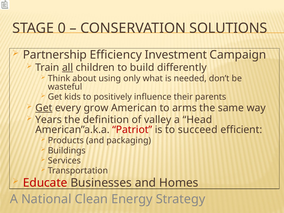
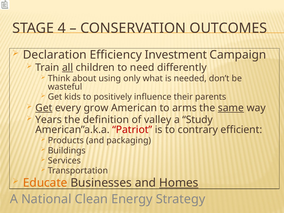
0: 0 -> 4
SOLUTIONS: SOLUTIONS -> OUTCOMES
Partnership: Partnership -> Declaration
build: build -> need
same underline: none -> present
Head: Head -> Study
succeed: succeed -> contrary
Educate colour: red -> orange
Homes underline: none -> present
